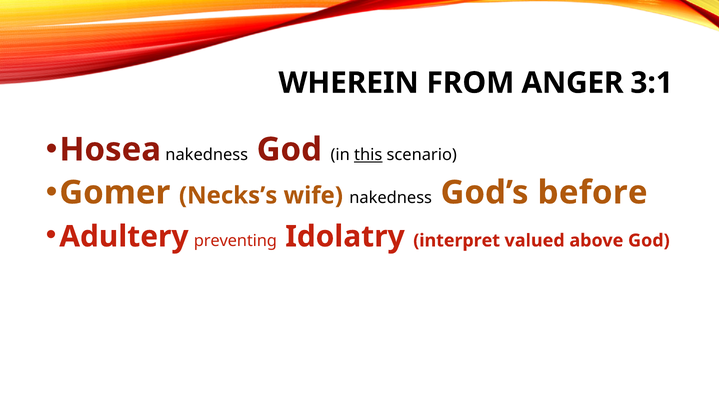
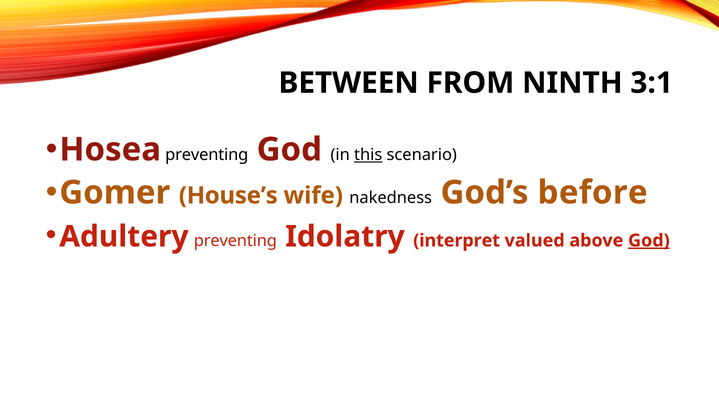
WHEREIN: WHEREIN -> BETWEEN
ANGER: ANGER -> NINTH
Hosea nakedness: nakedness -> preventing
Necks’s: Necks’s -> House’s
God at (649, 241) underline: none -> present
